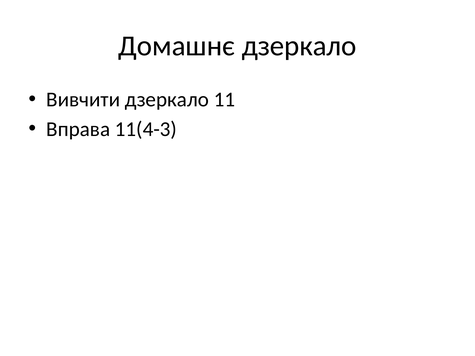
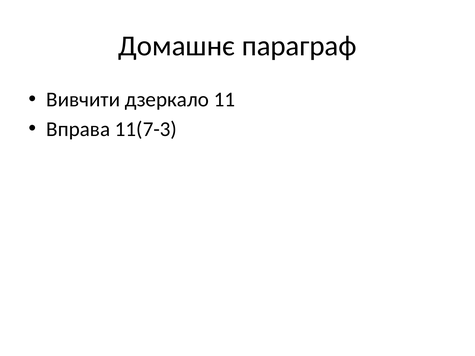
Домашнє дзеркало: дзеркало -> параграф
11(4-3: 11(4-3 -> 11(7-3
